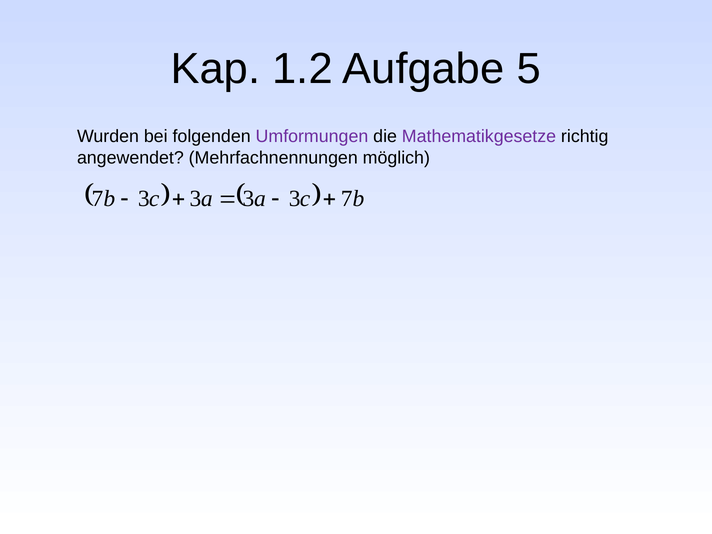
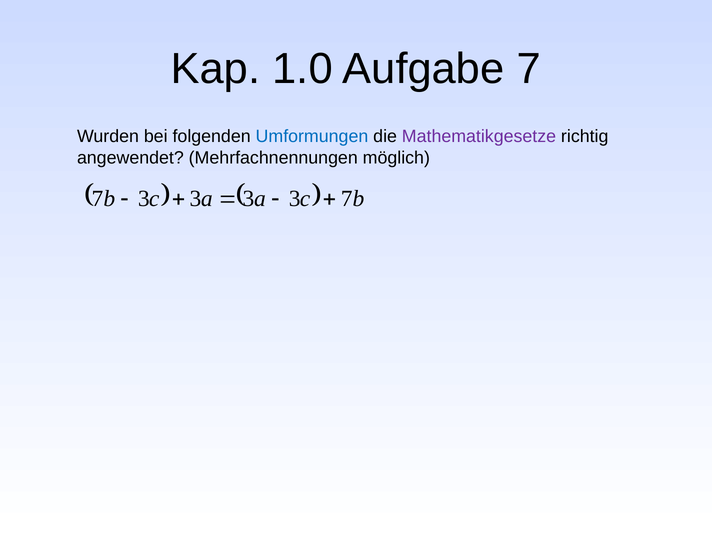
1.2: 1.2 -> 1.0
Aufgabe 5: 5 -> 7
Umformungen colour: purple -> blue
